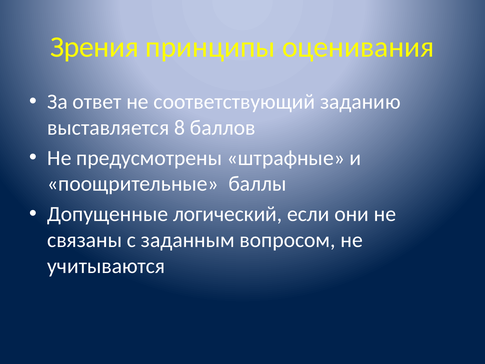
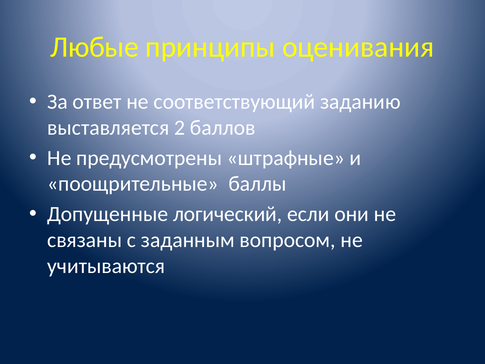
Зрения: Зрения -> Любые
8: 8 -> 2
